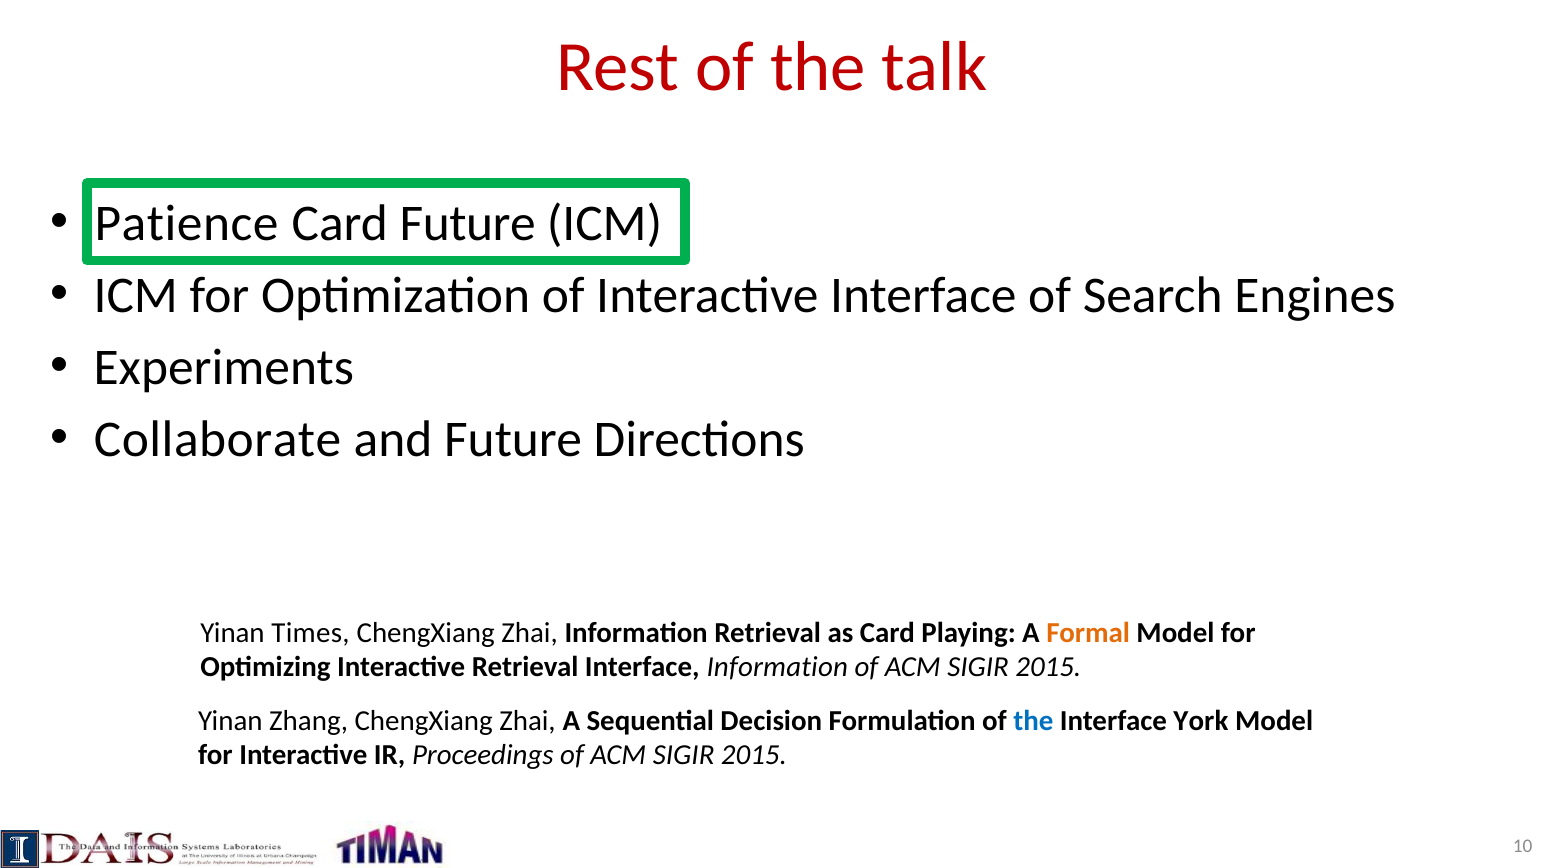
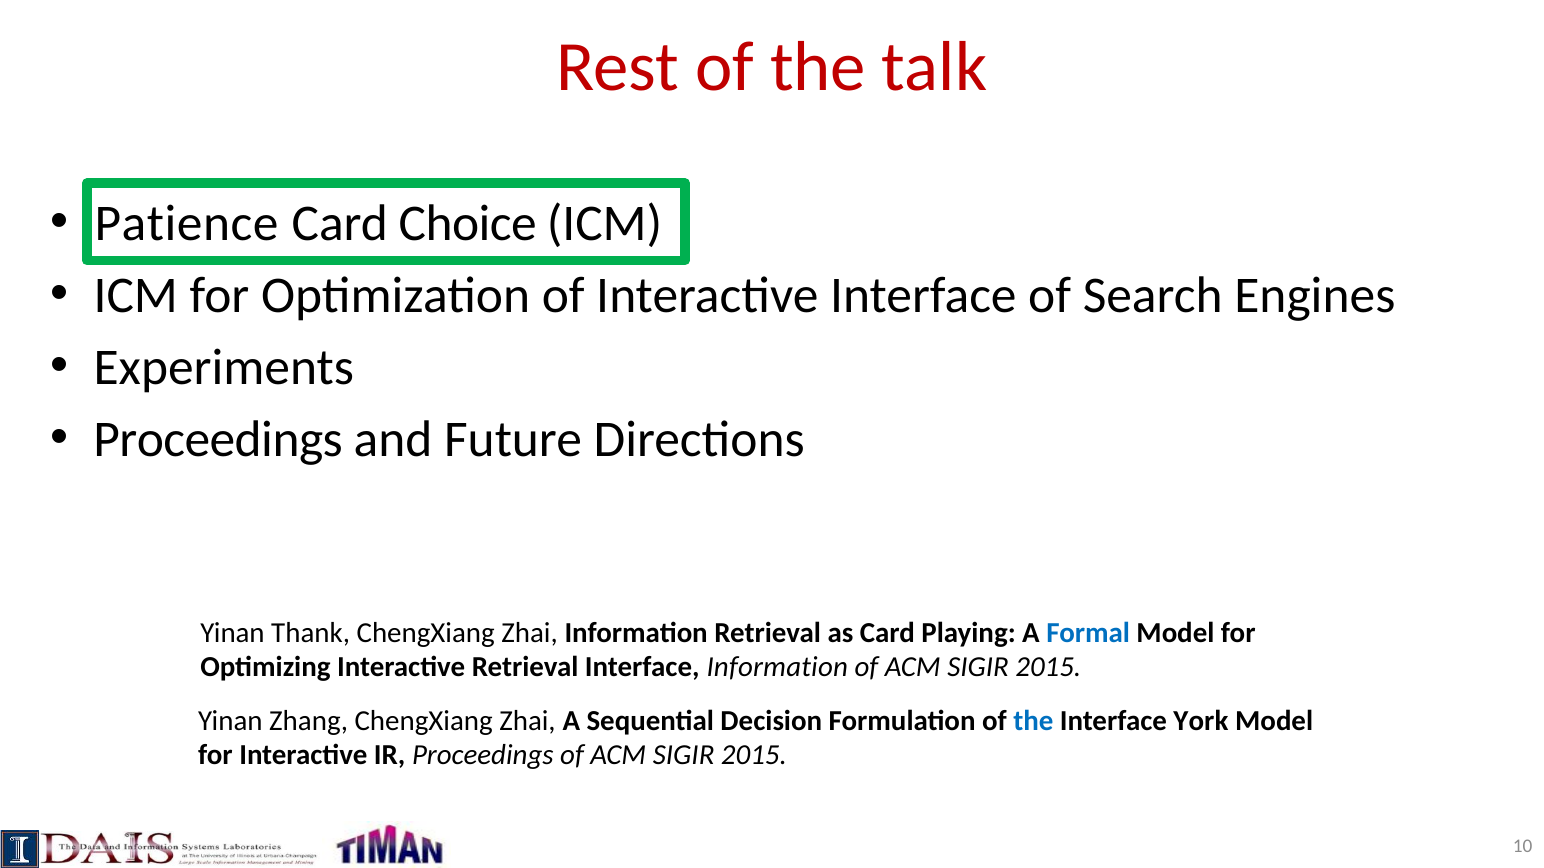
Card Future: Future -> Choice
Collaborate at (218, 440): Collaborate -> Proceedings
Times: Times -> Thank
Formal colour: orange -> blue
